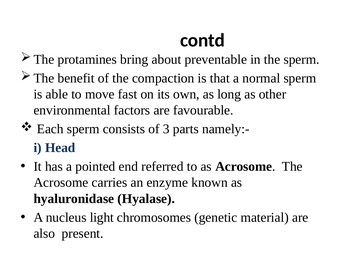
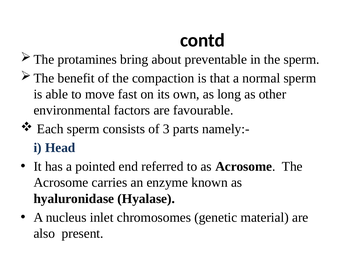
light: light -> inlet
